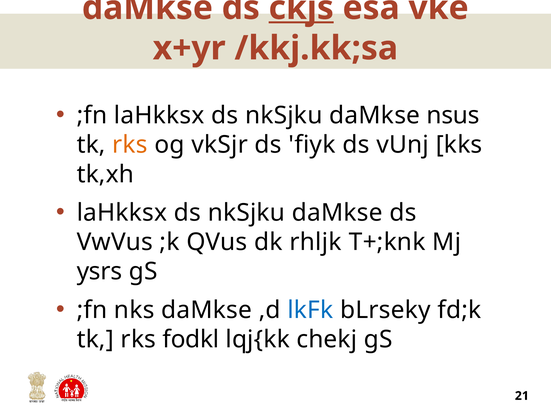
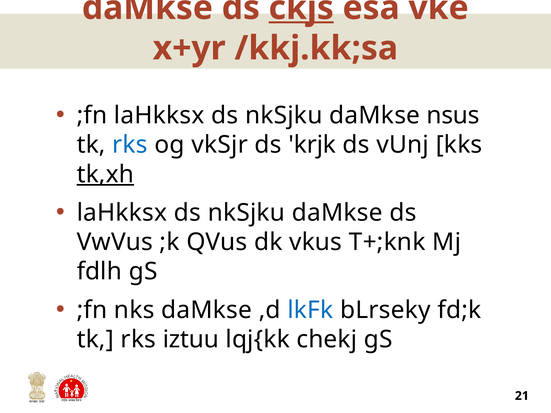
rks at (130, 145) colour: orange -> blue
fiyk: fiyk -> krjk
tk,xh underline: none -> present
rhljk: rhljk -> vkus
ysrs: ysrs -> fdlh
fodkl: fodkl -> iztuu
